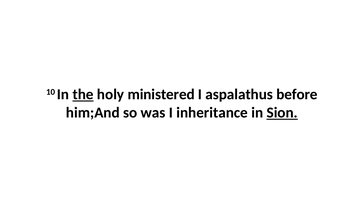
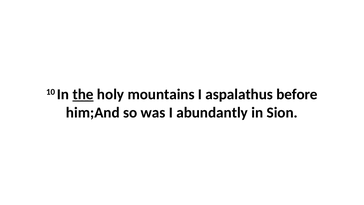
ministered: ministered -> mountains
inheritance: inheritance -> abundantly
Sion underline: present -> none
